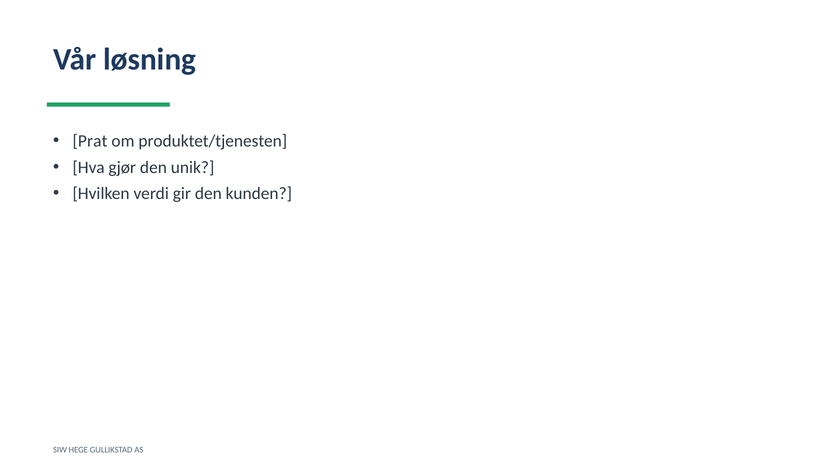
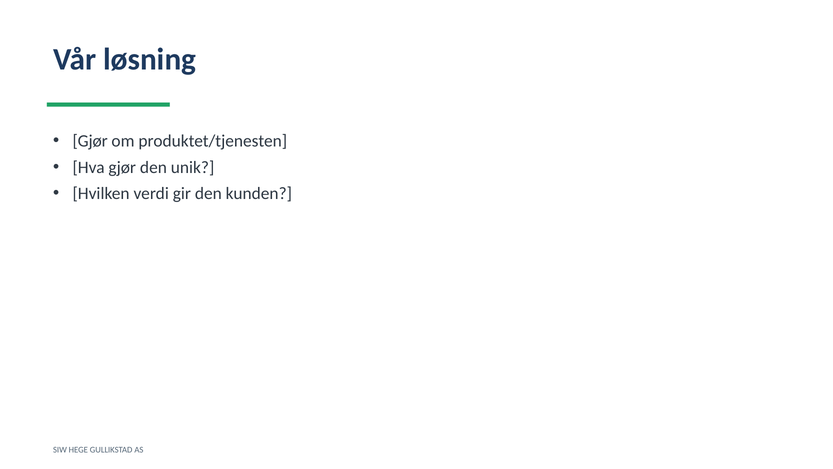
Prat at (90, 141): Prat -> Gjør
